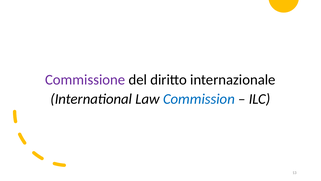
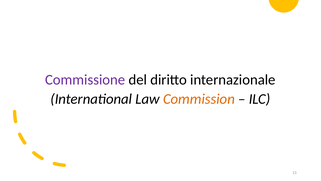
Commission colour: blue -> orange
